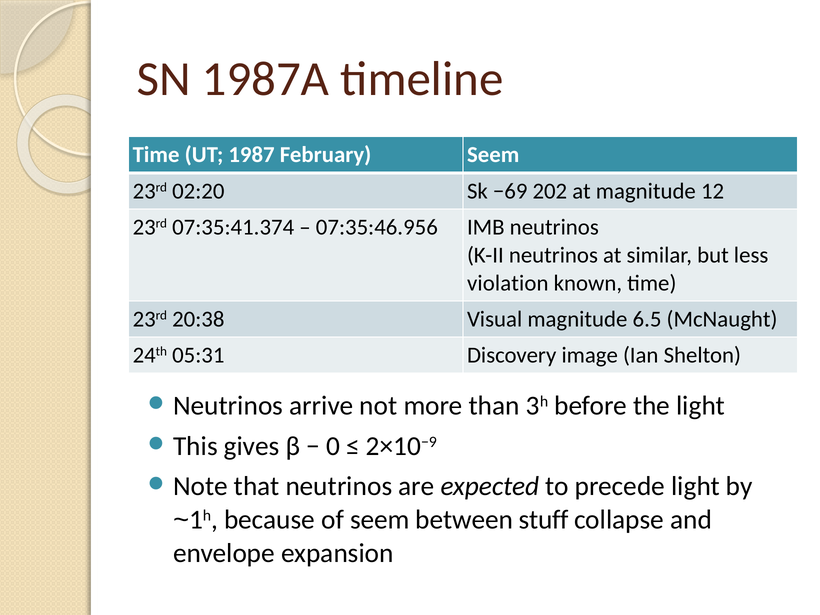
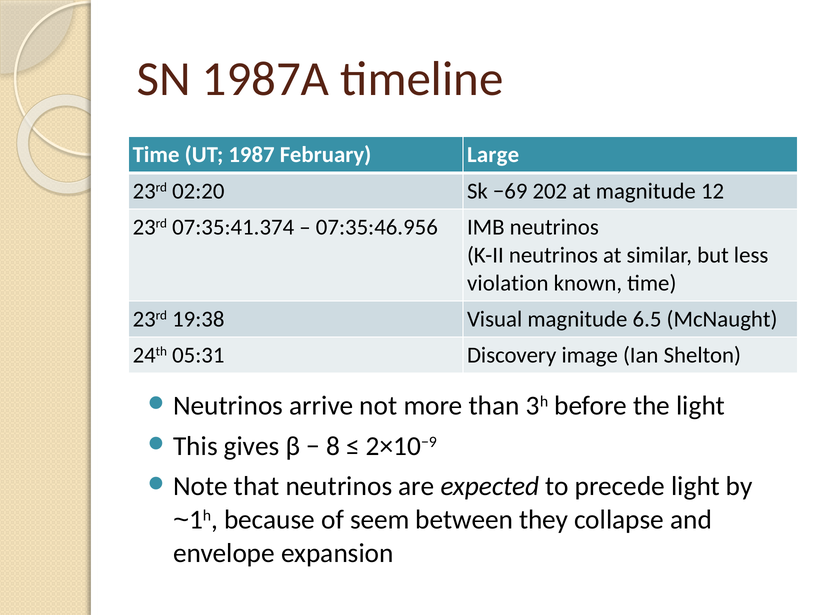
February Seem: Seem -> Large
20:38: 20:38 -> 19:38
0: 0 -> 8
stuff: stuff -> they
